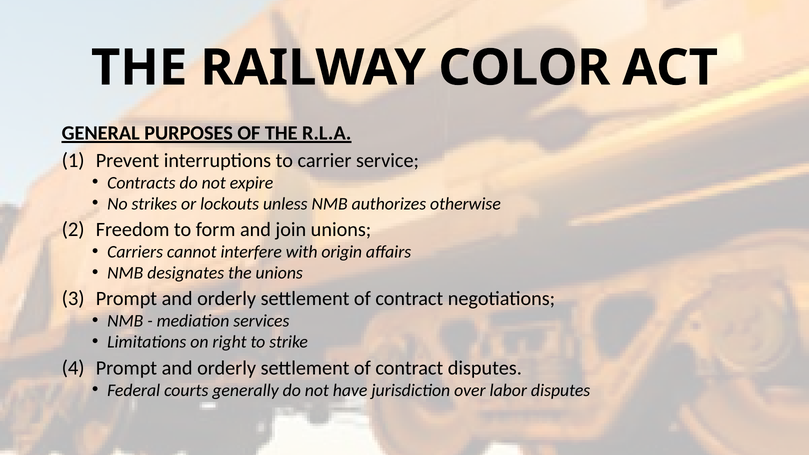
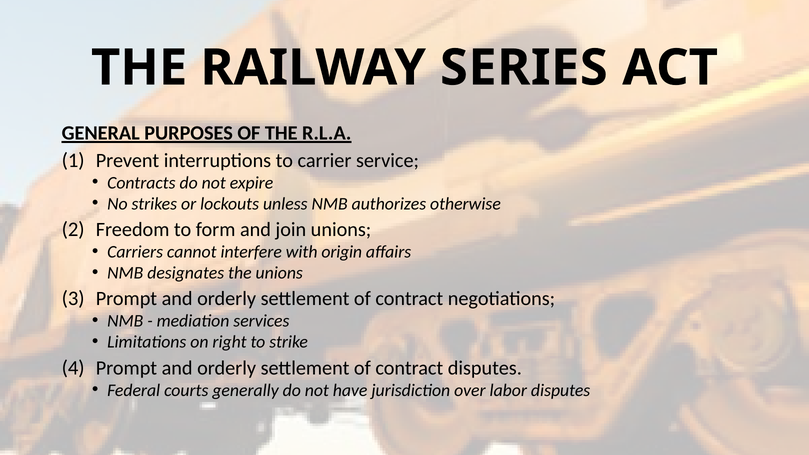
COLOR: COLOR -> SERIES
